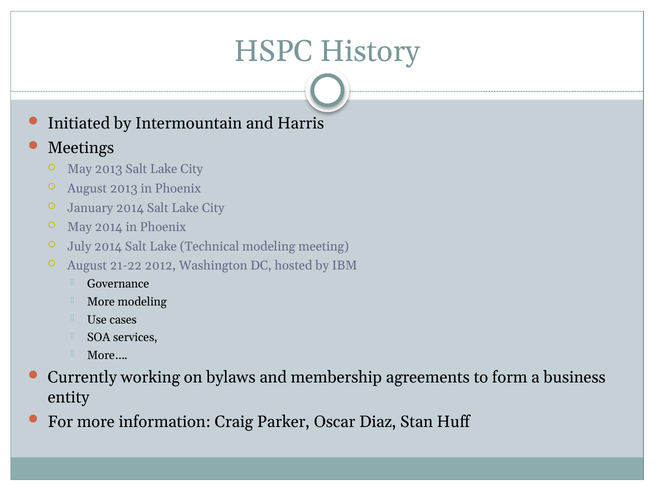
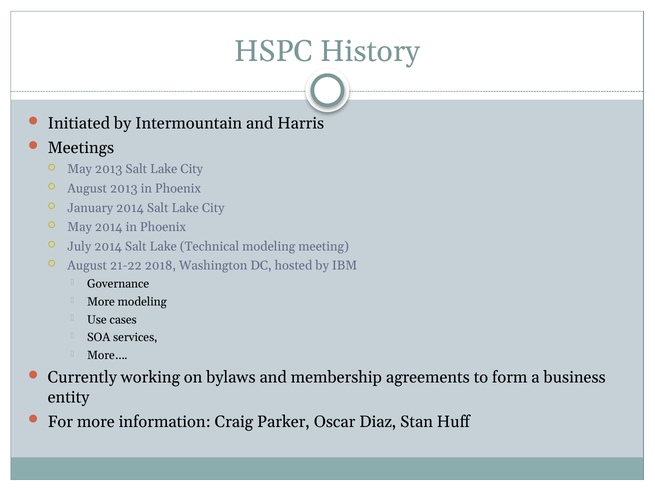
2012: 2012 -> 2018
